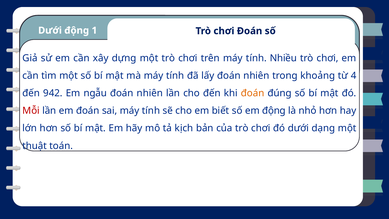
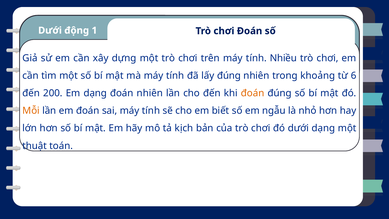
lấy đoán: đoán -> đúng
4: 4 -> 6
942: 942 -> 200
Em ngẫu: ngẫu -> dạng
Mỗi colour: red -> orange
em động: động -> ngẫu
